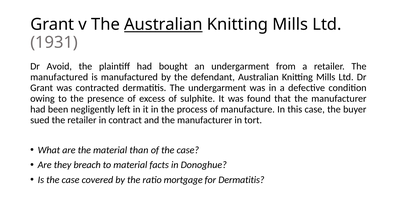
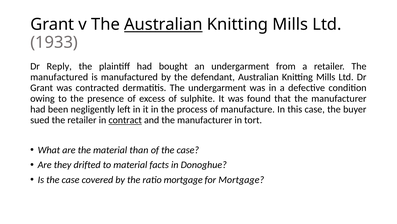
1931: 1931 -> 1933
Avoid: Avoid -> Reply
contract underline: none -> present
breach: breach -> drifted
for Dermatitis: Dermatitis -> Mortgage
